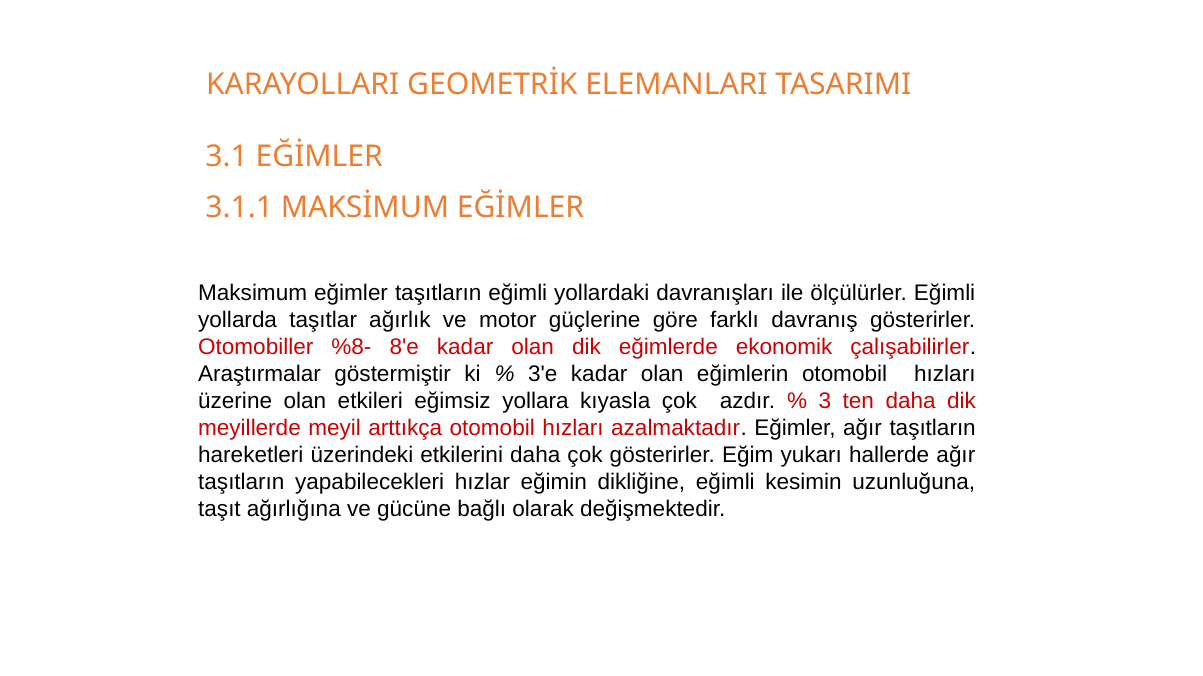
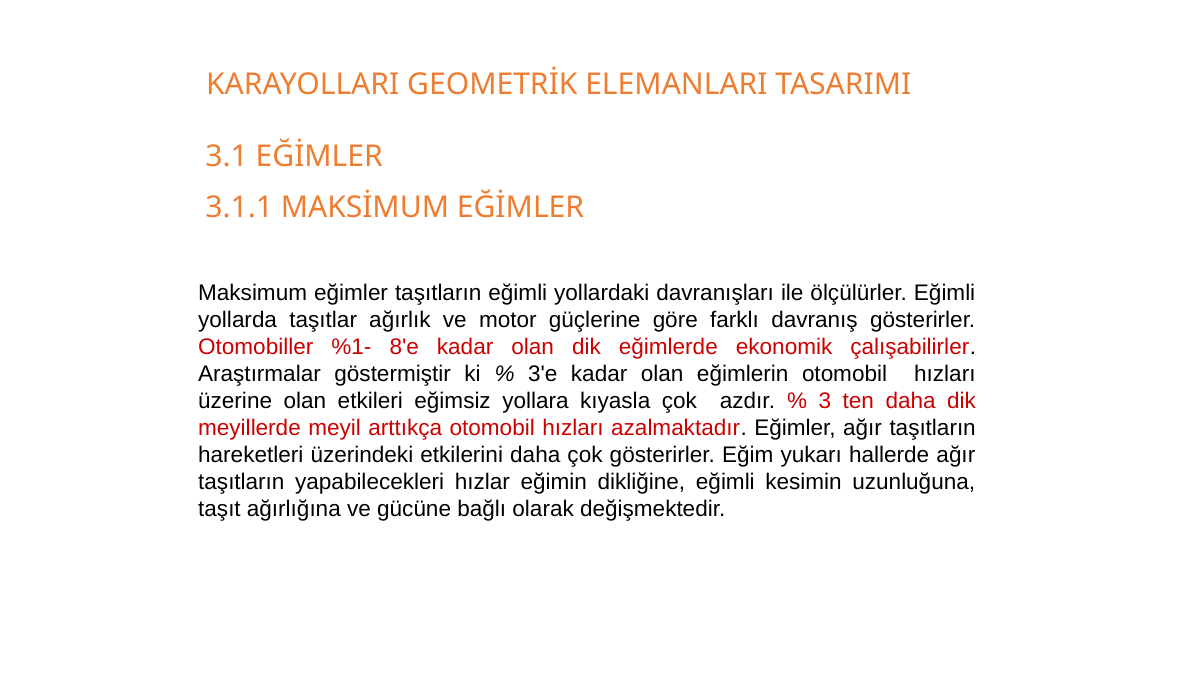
%8-: %8- -> %1-
